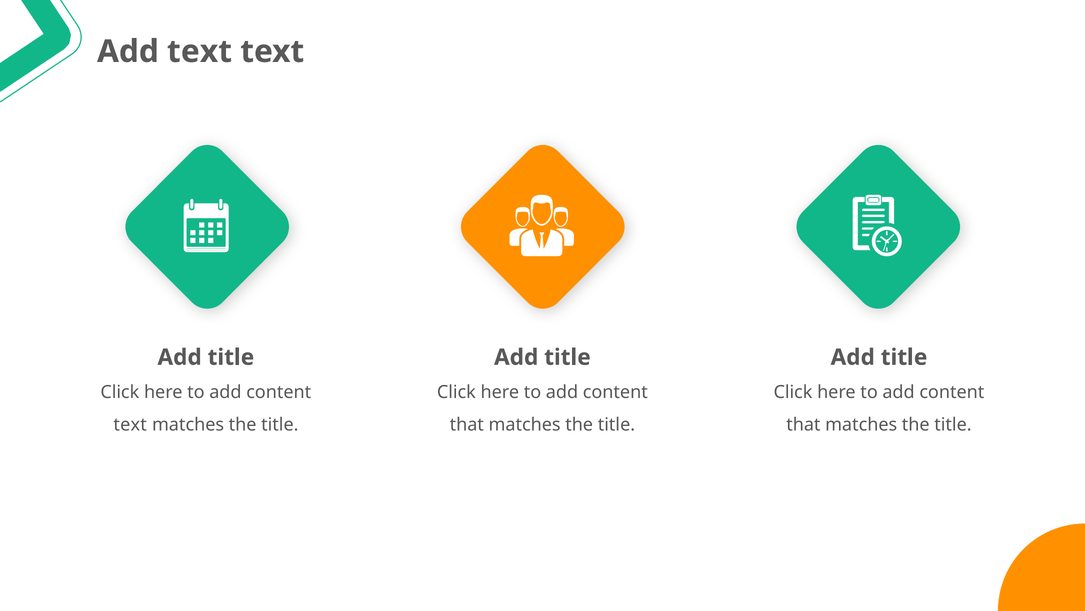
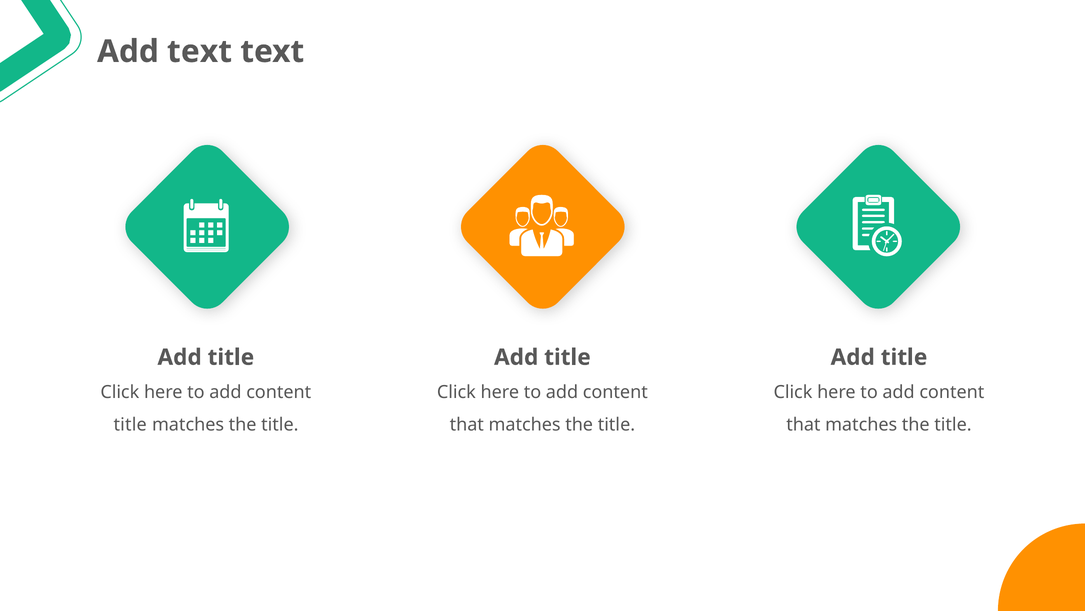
text at (130, 424): text -> title
